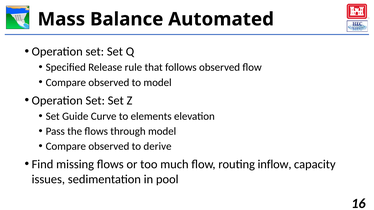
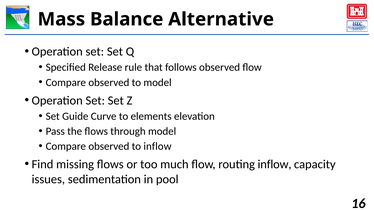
Automated: Automated -> Alternative
to derive: derive -> inflow
